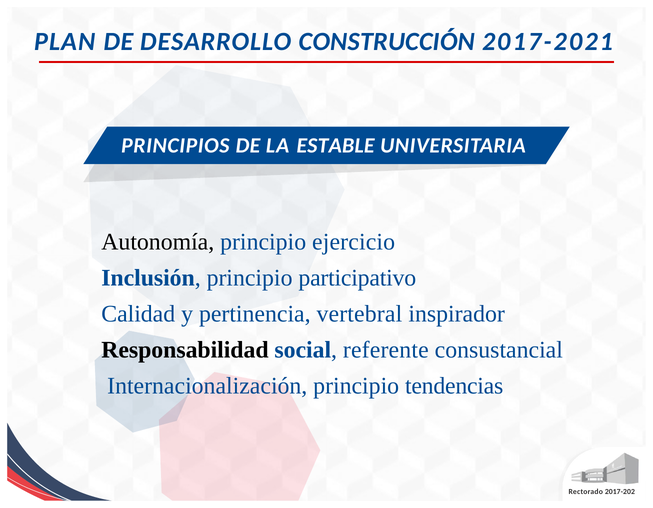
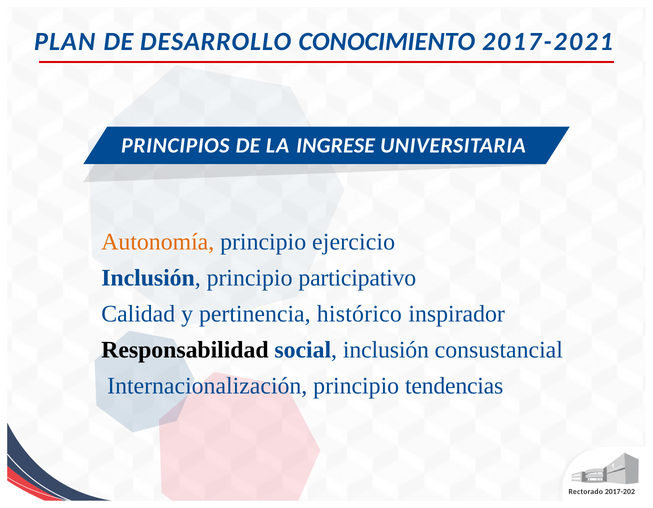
CONSTRUCCIÓN: CONSTRUCCIÓN -> CONOCIMIENTO
ESTABLE: ESTABLE -> INGRESE
Autonomía colour: black -> orange
vertebral: vertebral -> histórico
social referente: referente -> inclusión
